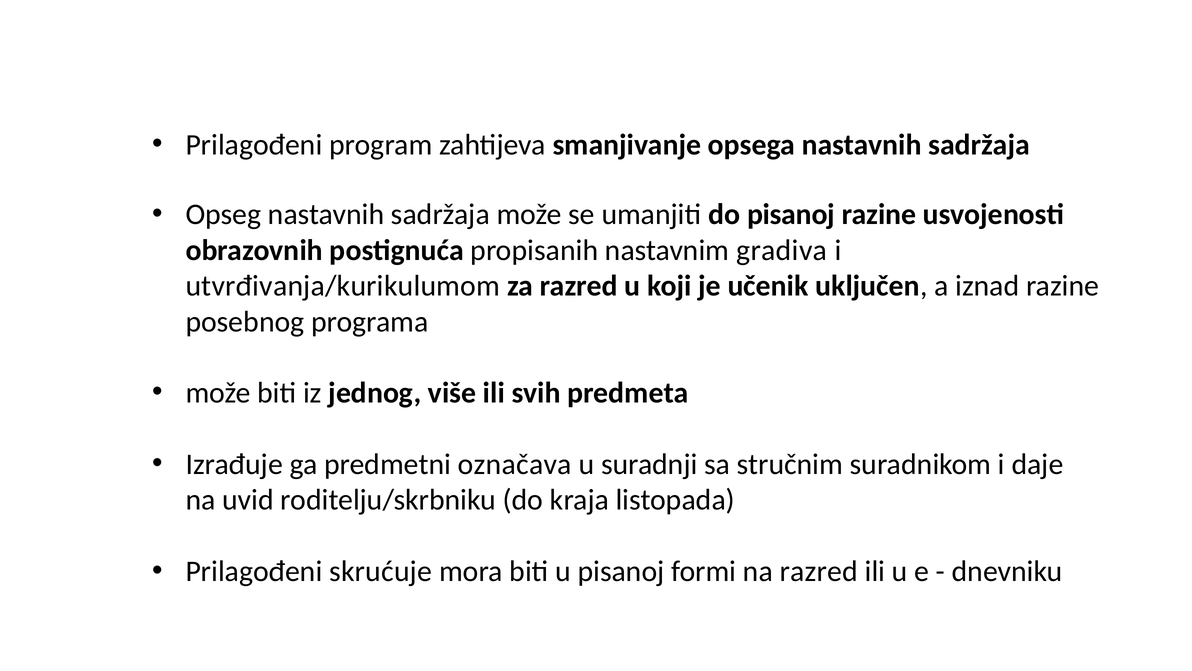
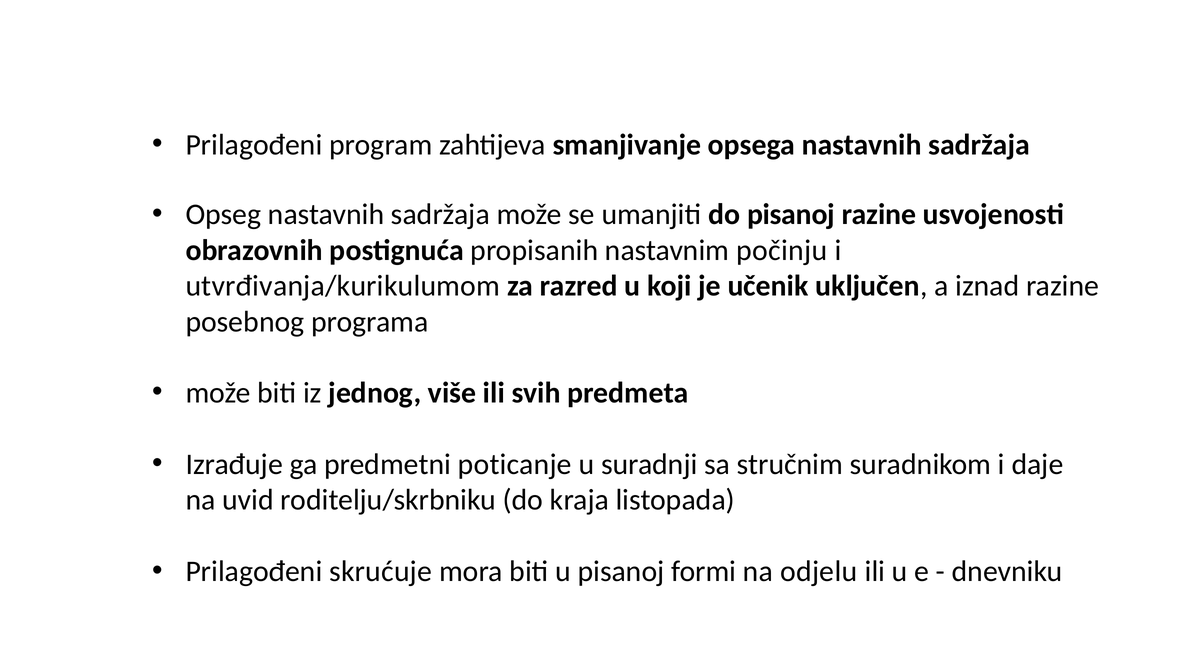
gradiva: gradiva -> počinju
označava: označava -> poticanje
na razred: razred -> odjelu
